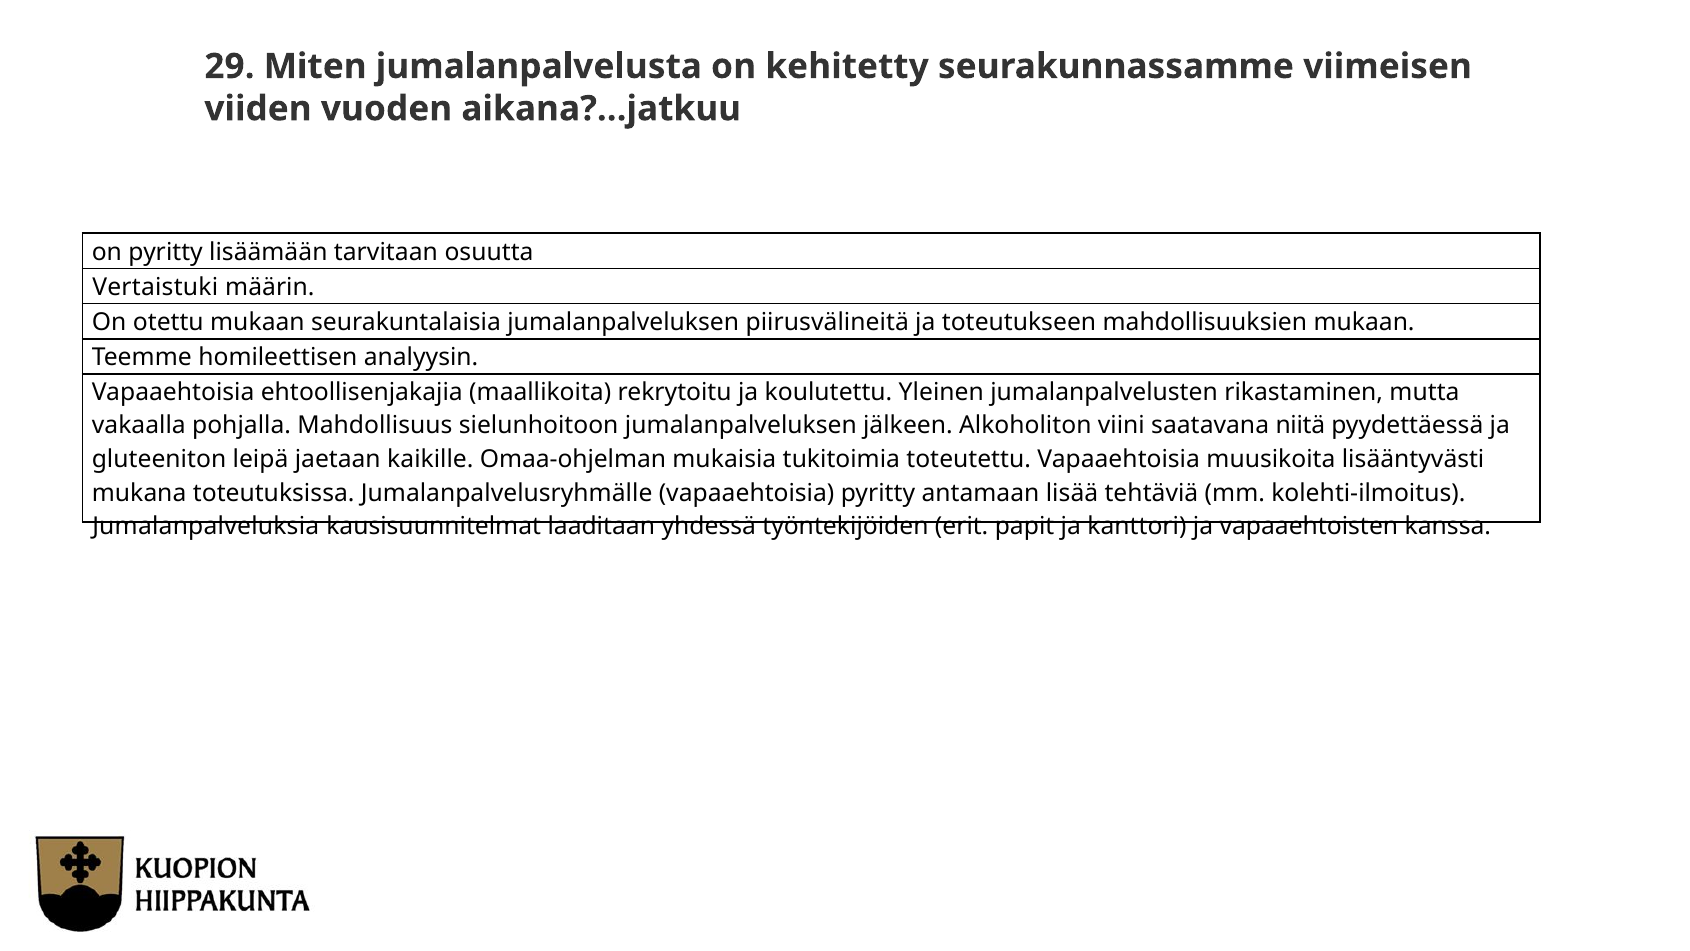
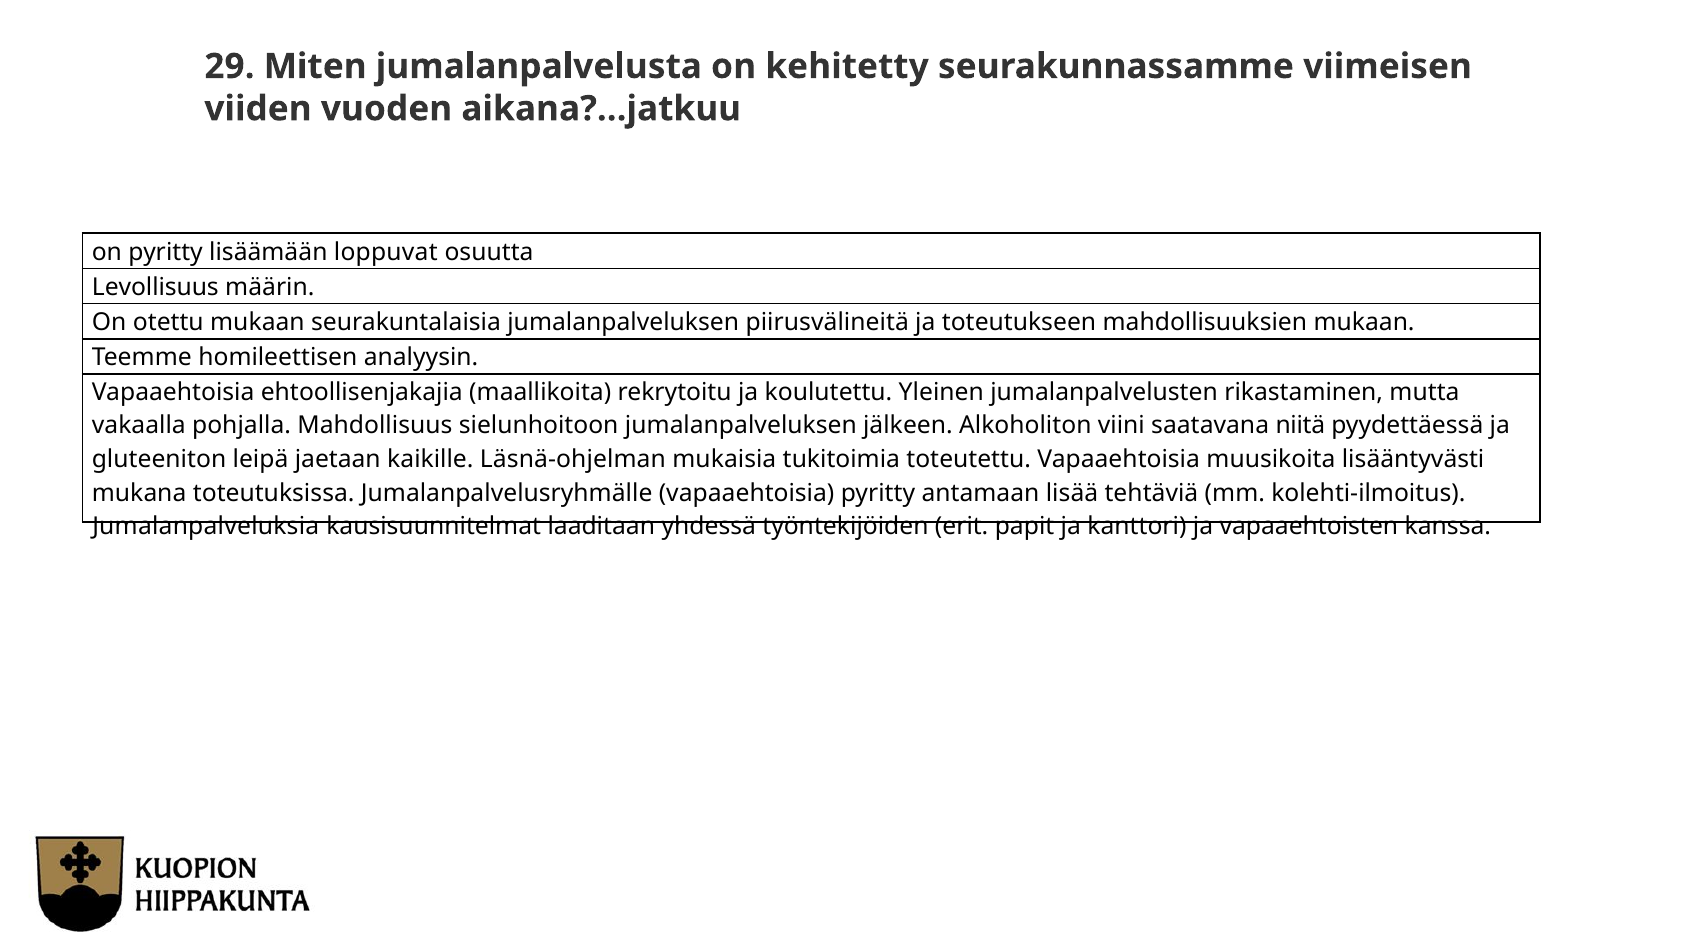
tarvitaan: tarvitaan -> loppuvat
Vertaistuki: Vertaistuki -> Levollisuus
Omaa-ohjelman: Omaa-ohjelman -> Läsnä-ohjelman
